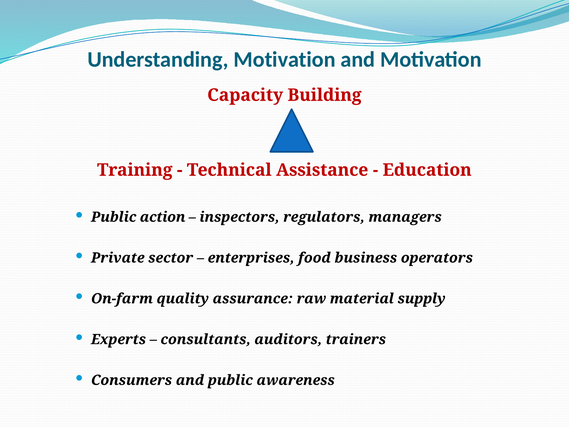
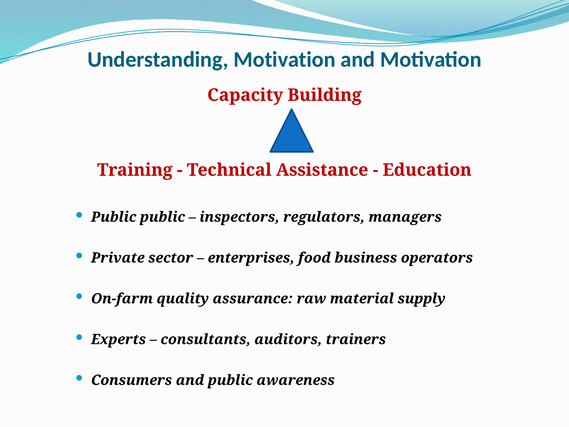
Public action: action -> public
